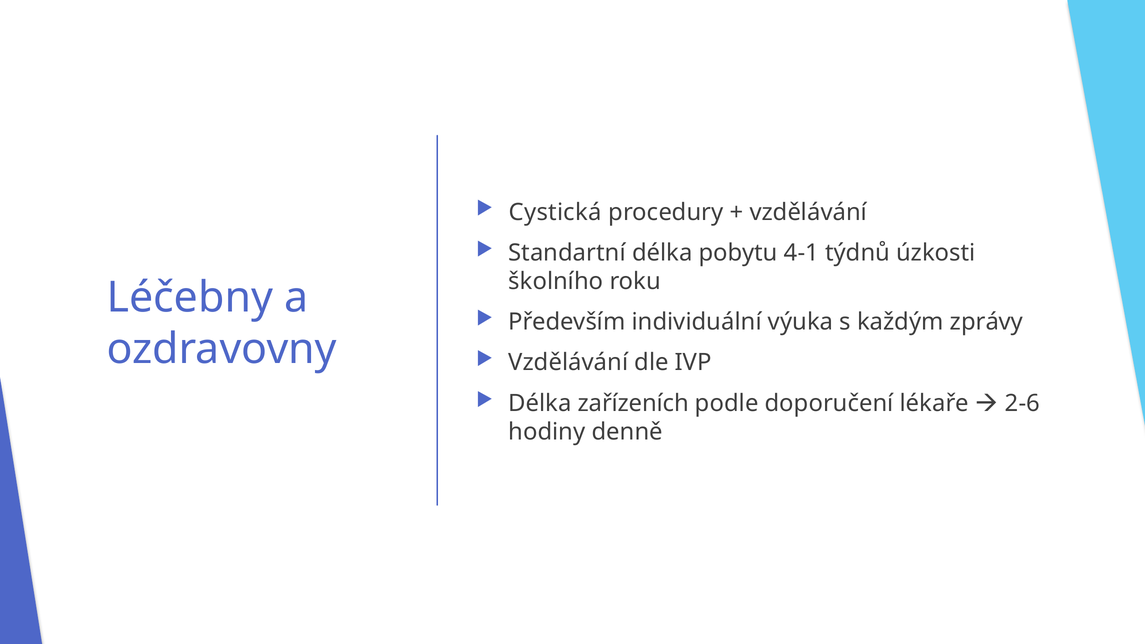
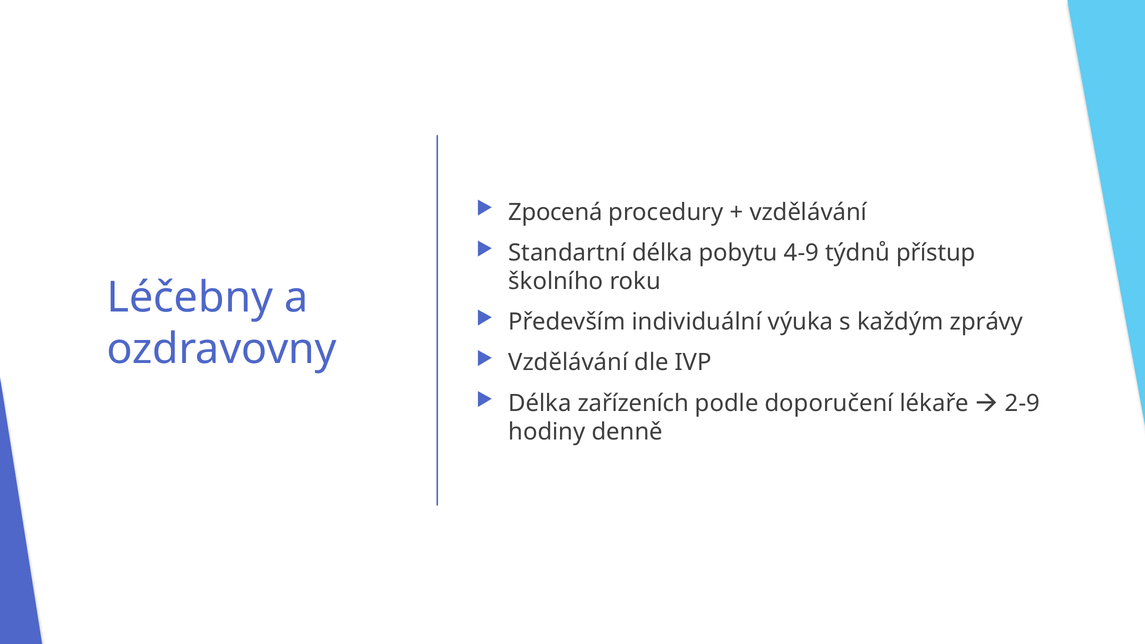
Cystická: Cystická -> Zpocená
4-1: 4-1 -> 4-9
úzkosti: úzkosti -> přístup
2-6: 2-6 -> 2-9
